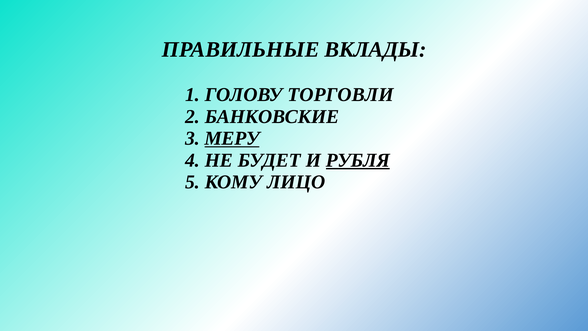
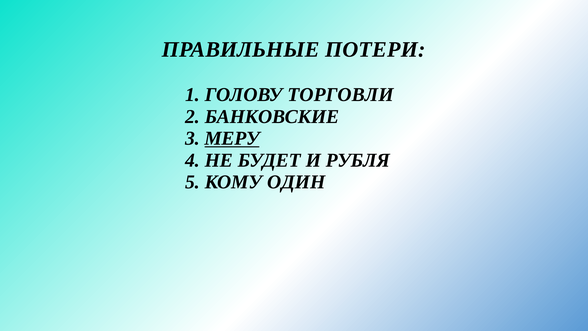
ВКЛАДЫ: ВКЛАДЫ -> ПОТЕРИ
РУБЛЯ underline: present -> none
ЛИЦО: ЛИЦО -> ОДИН
